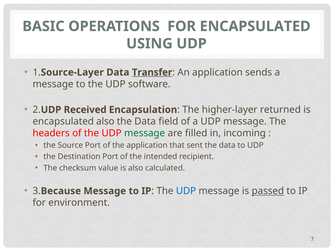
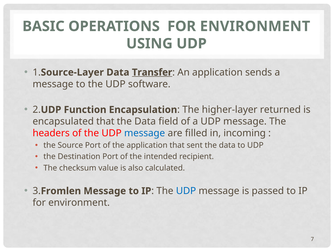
OPERATIONS FOR ENCAPSULATED: ENCAPSULATED -> ENVIRONMENT
Received: Received -> Function
encapsulated also: also -> that
message at (145, 133) colour: green -> blue
Because: Because -> Fromlen
passed underline: present -> none
